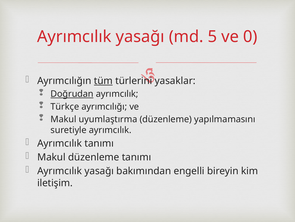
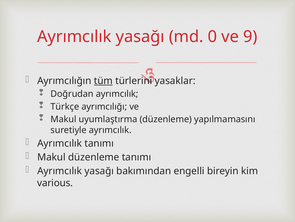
5: 5 -> 0
0: 0 -> 9
Doğrudan underline: present -> none
iletişim: iletişim -> various
